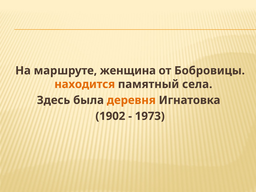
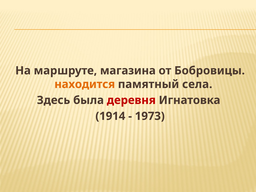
женщина: женщина -> магазина
деревня colour: orange -> red
1902: 1902 -> 1914
